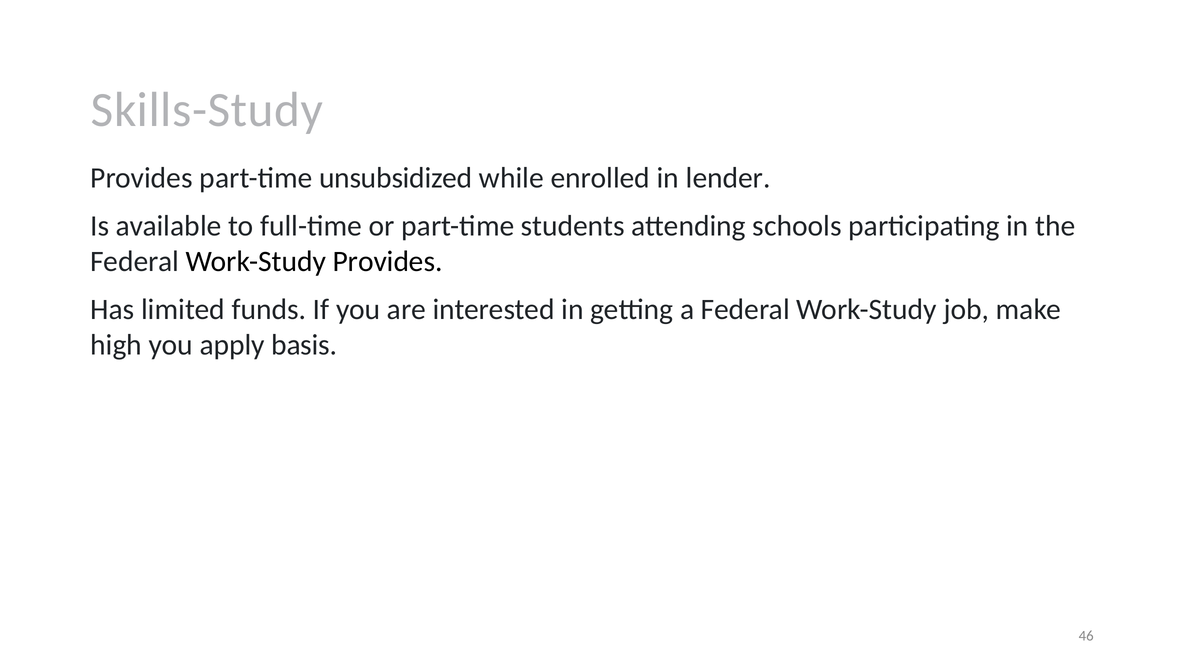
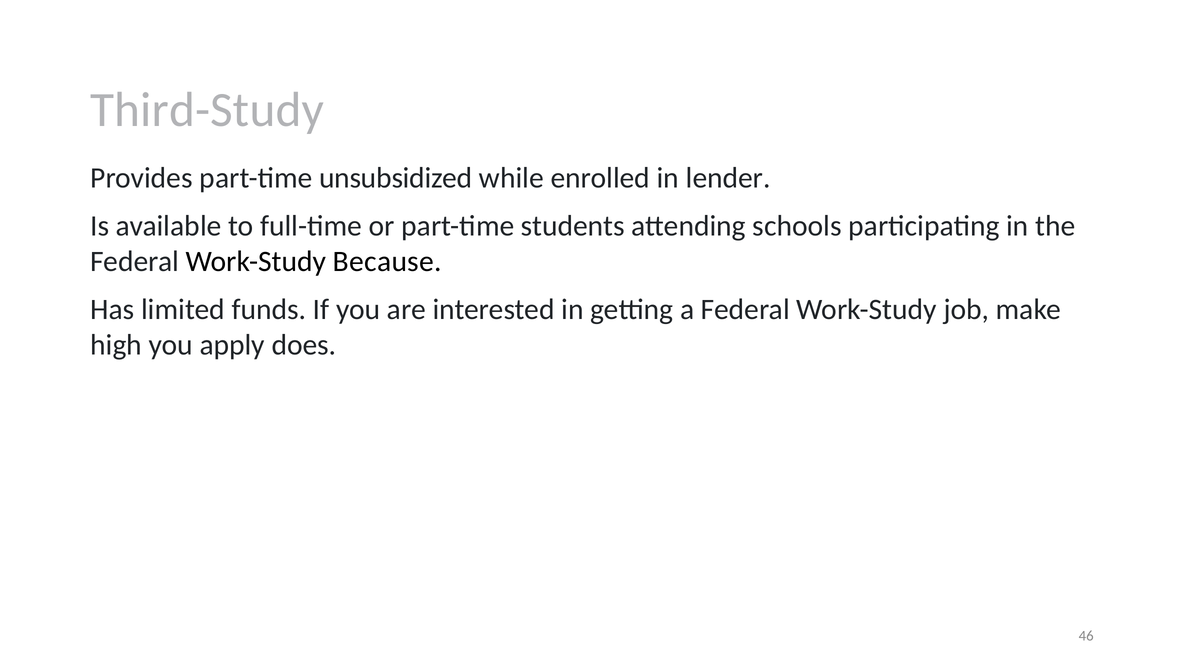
Skills-Study: Skills-Study -> Third-Study
Work-Study Provides: Provides -> Because
basis: basis -> does
